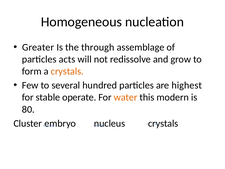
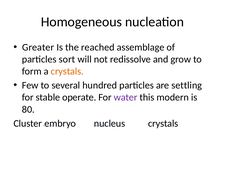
through: through -> reached
acts: acts -> sort
highest: highest -> settling
water colour: orange -> purple
